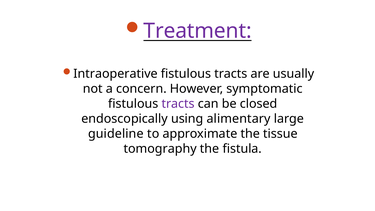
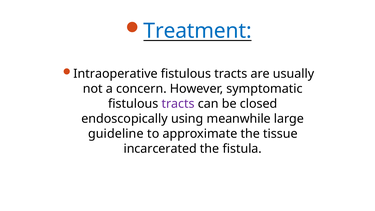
Treatment colour: purple -> blue
alimentary: alimentary -> meanwhile
tomography: tomography -> incarcerated
